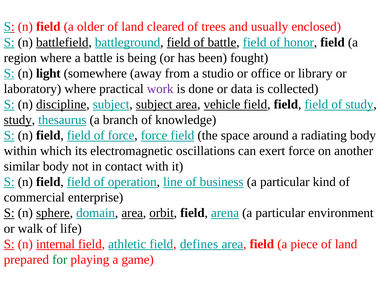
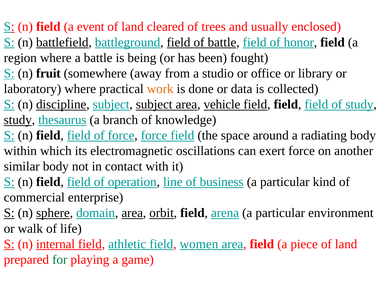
older: older -> event
light: light -> fruit
work colour: purple -> orange
defines: defines -> women
